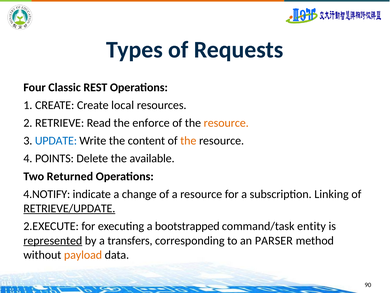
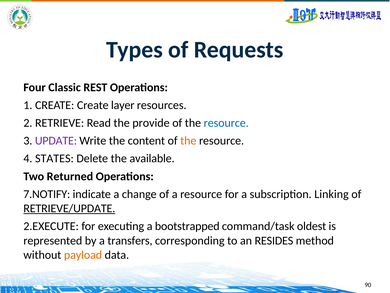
local: local -> layer
enforce: enforce -> provide
resource at (226, 123) colour: orange -> blue
UPDATE colour: blue -> purple
POINTS: POINTS -> STATES
4.NOTIFY: 4.NOTIFY -> 7.NOTIFY
entity: entity -> oldest
represented underline: present -> none
PARSER: PARSER -> RESIDES
